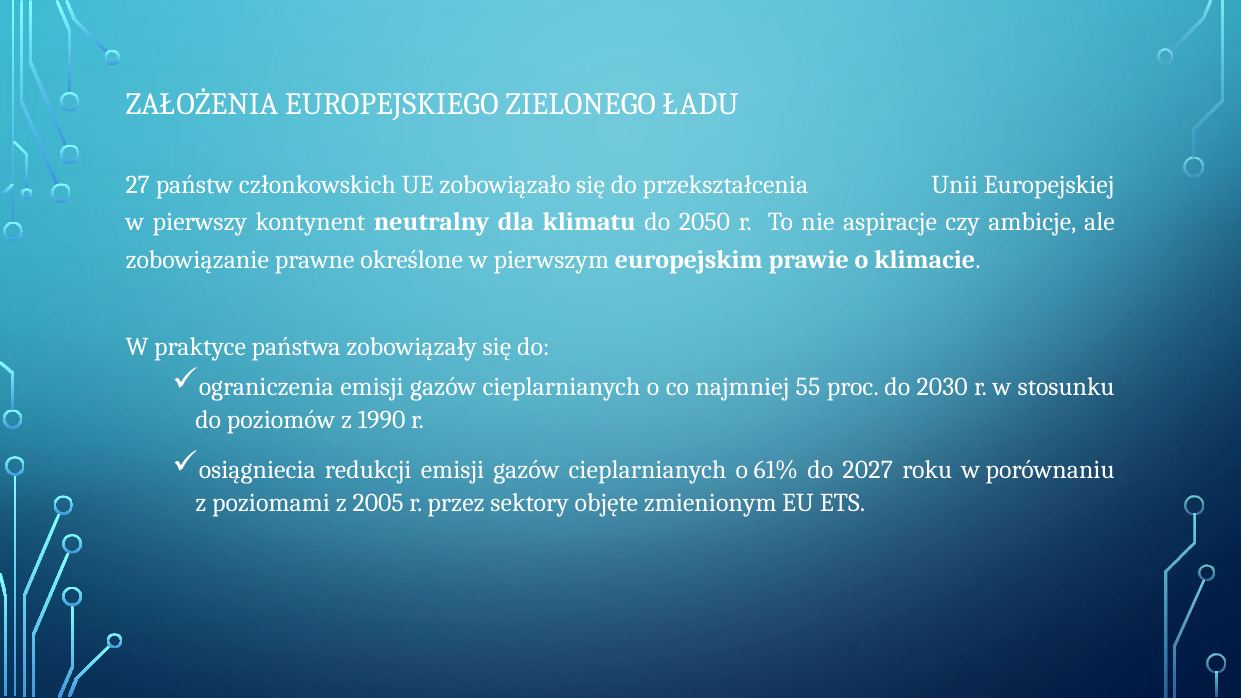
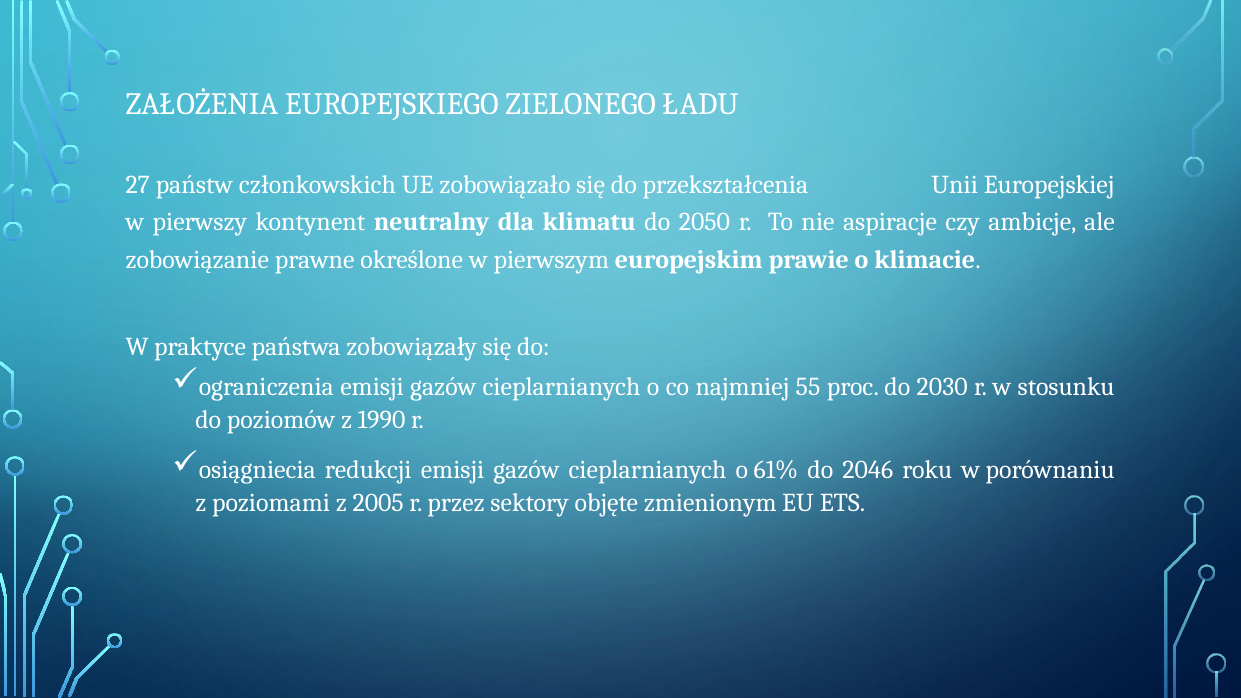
2027: 2027 -> 2046
